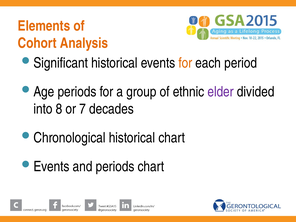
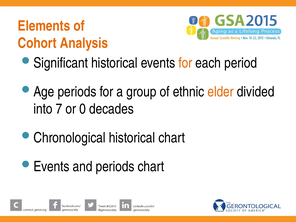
elder colour: purple -> orange
8: 8 -> 7
7: 7 -> 0
